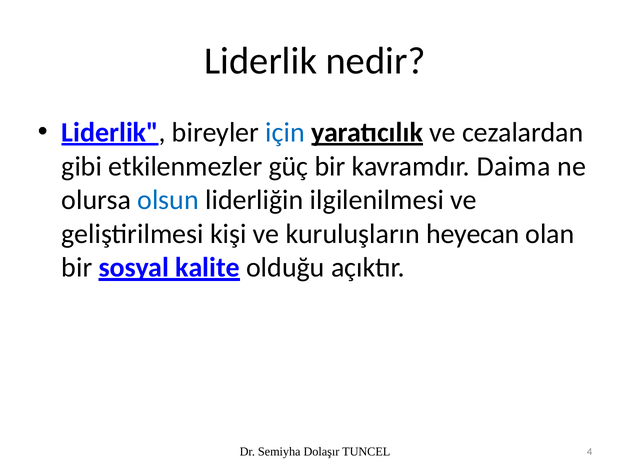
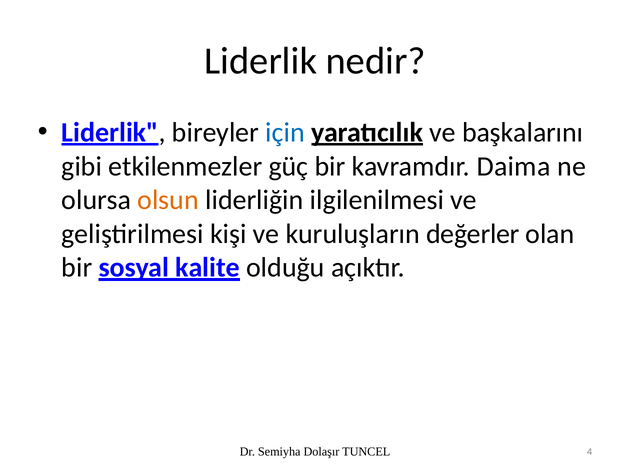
cezalardan: cezalardan -> başkalarını
olsun colour: blue -> orange
heyecan: heyecan -> değerler
